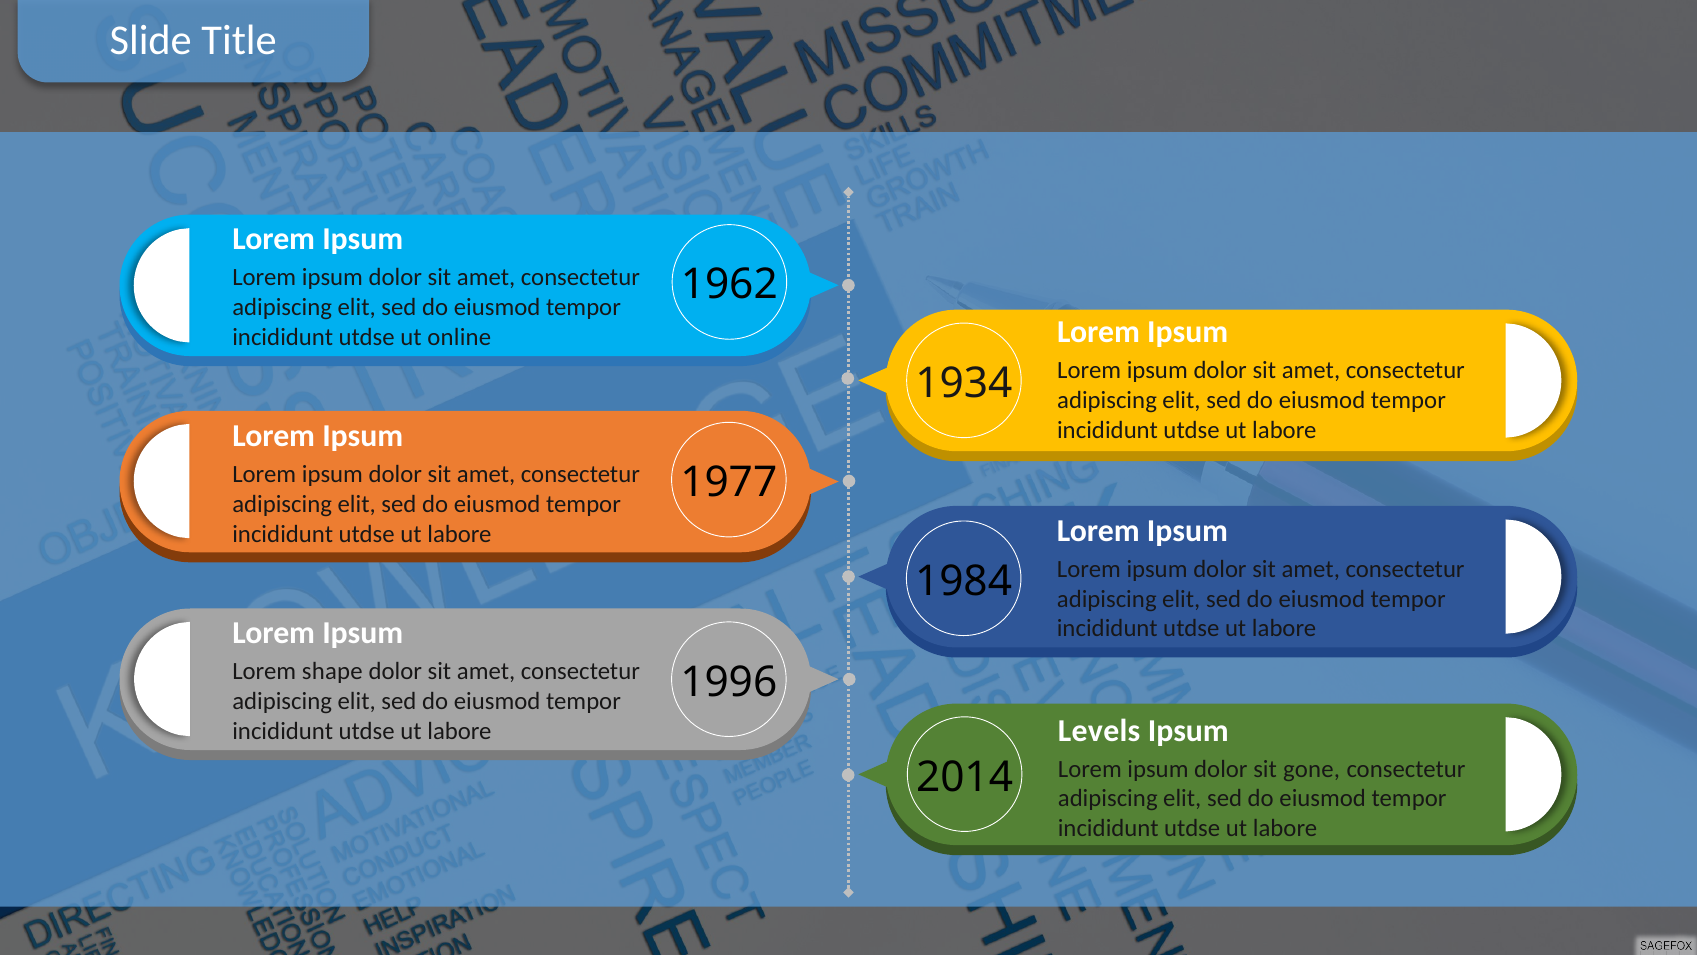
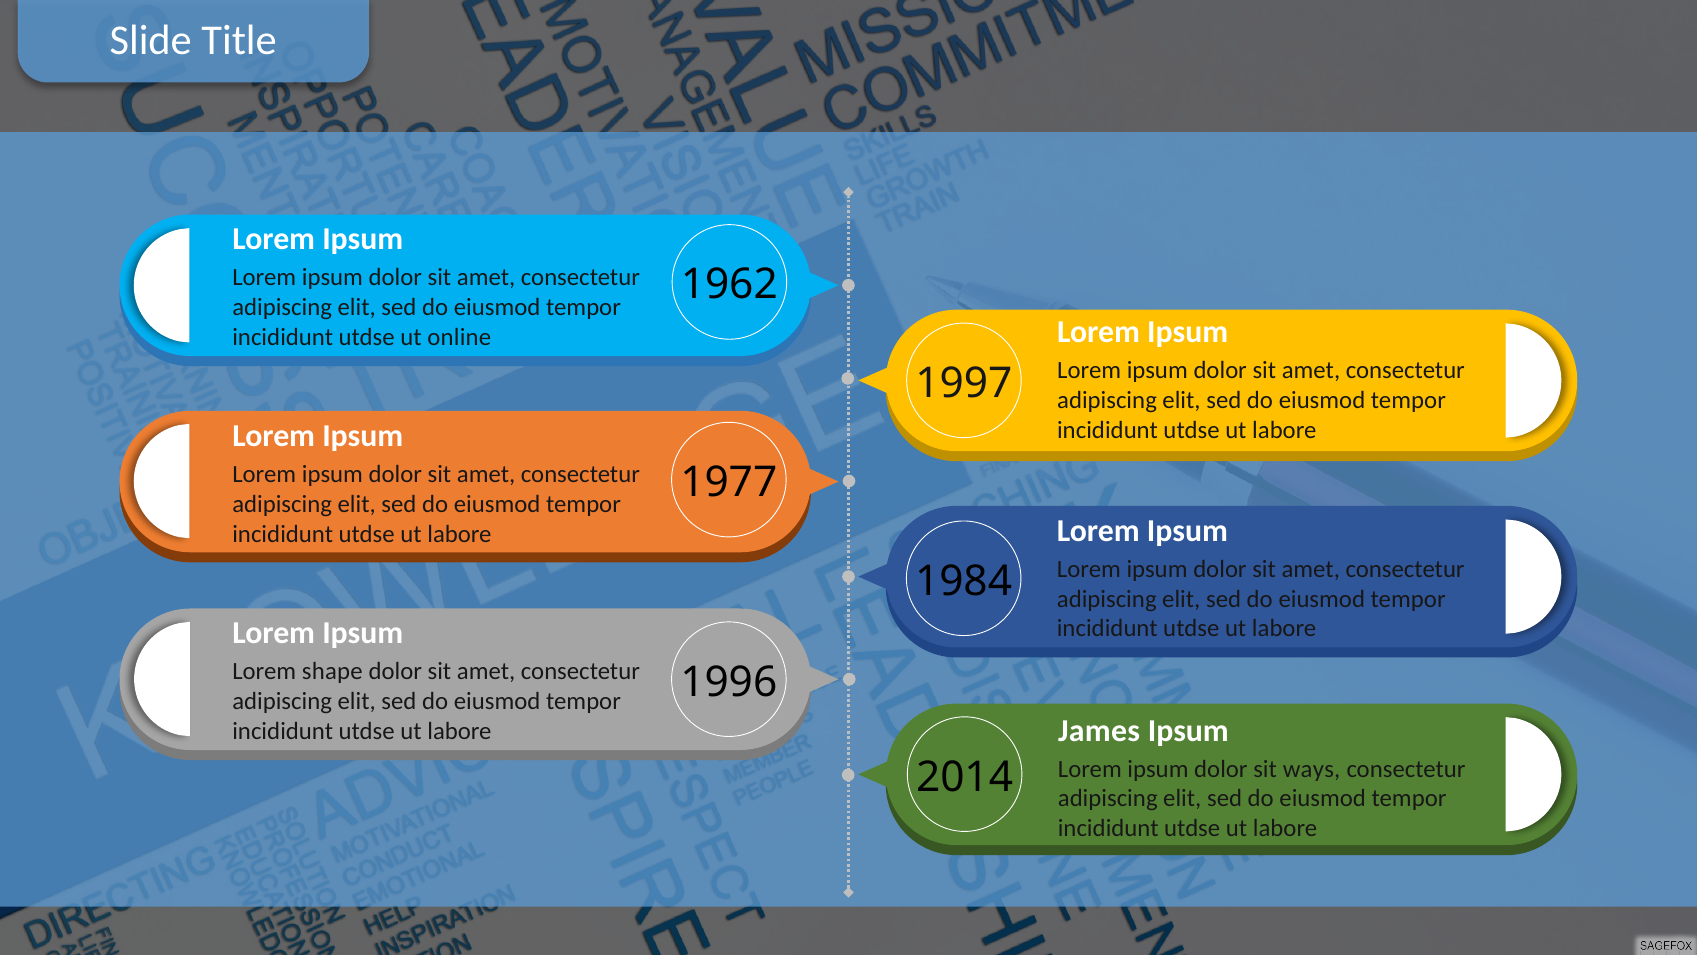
1934: 1934 -> 1997
Levels: Levels -> James
gone: gone -> ways
